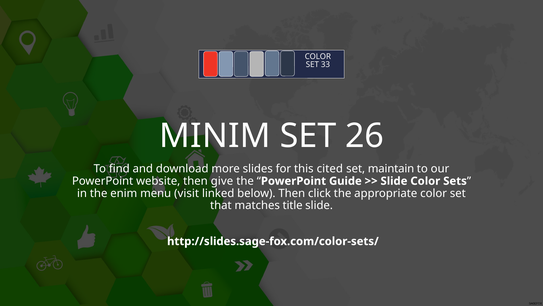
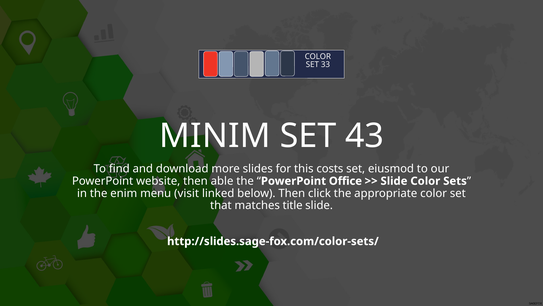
26: 26 -> 43
cited: cited -> costs
maintain: maintain -> eiusmod
give: give -> able
Guide: Guide -> Office
